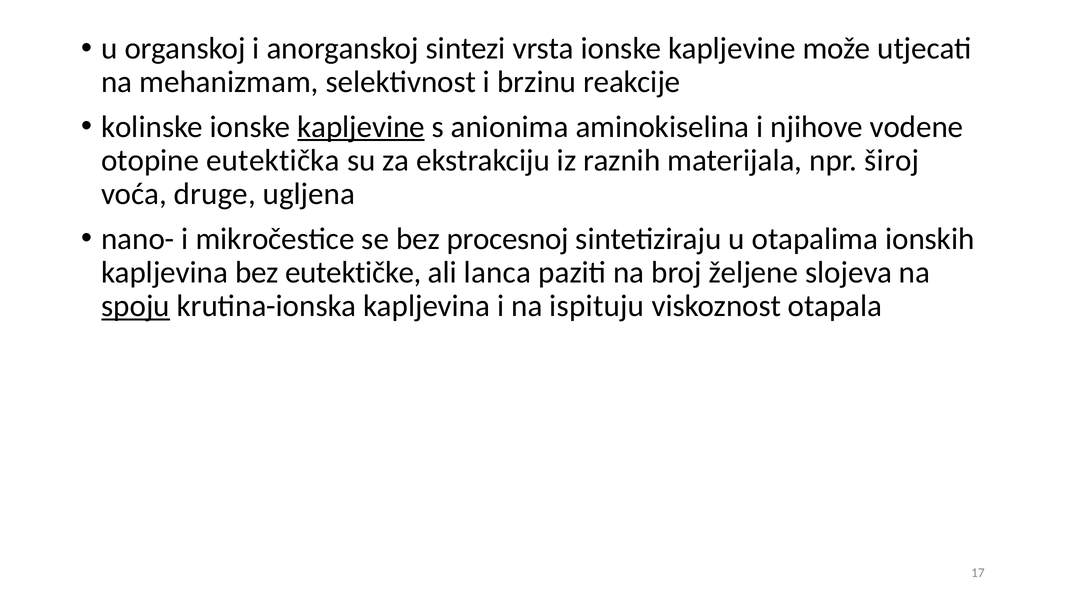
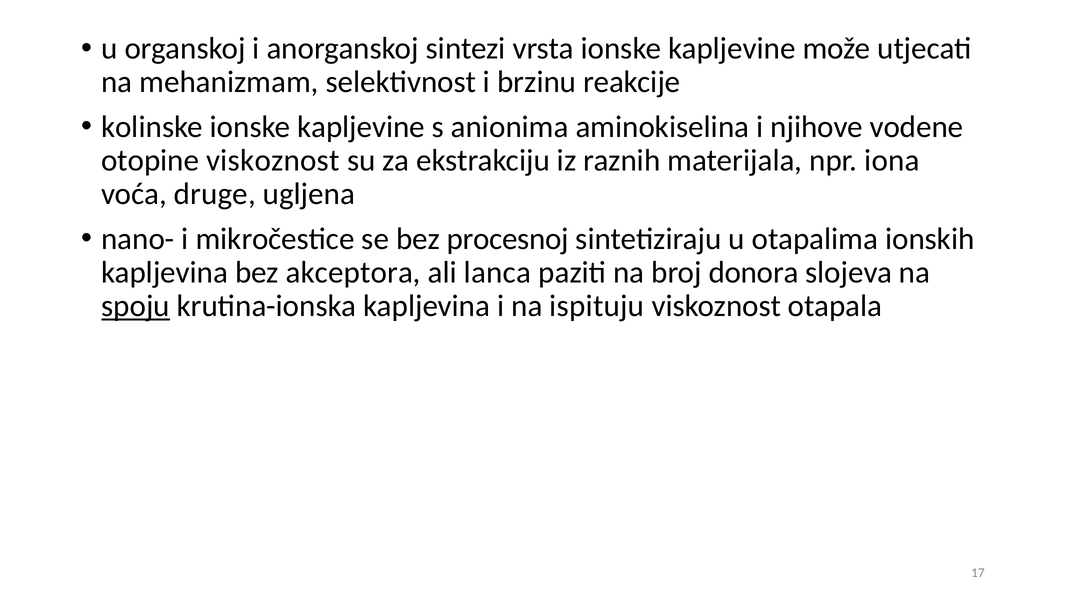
kapljevine at (361, 127) underline: present -> none
otopine eutektička: eutektička -> viskoznost
široj: široj -> iona
eutektičke: eutektičke -> akceptora
željene: željene -> donora
